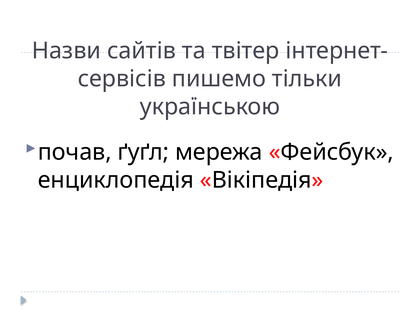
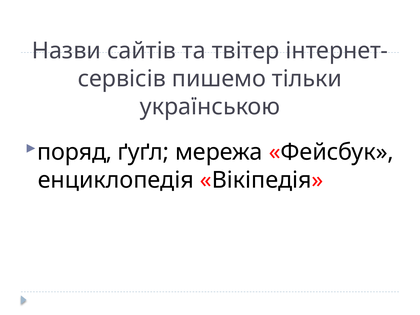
почав: почав -> поряд
